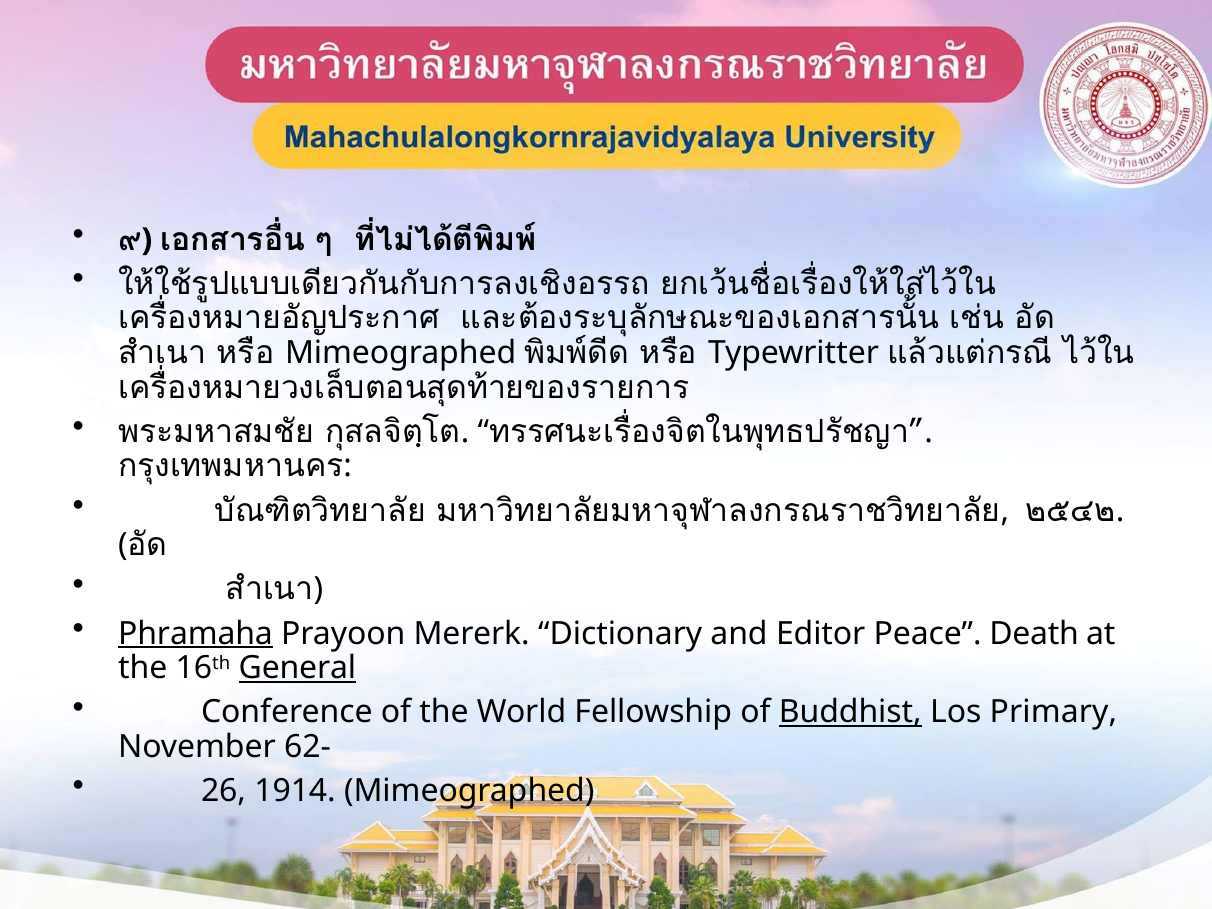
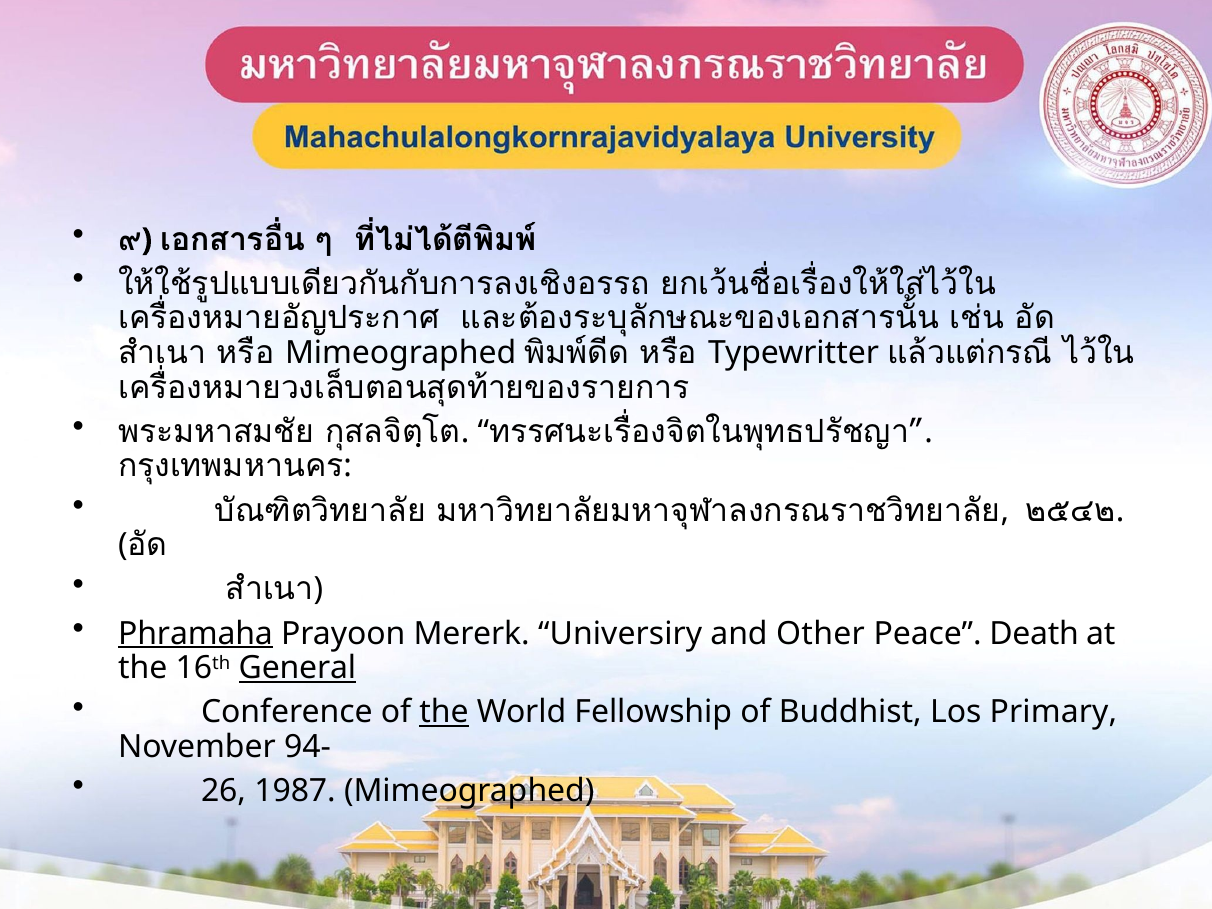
Dictionary: Dictionary -> Universiry
Editor: Editor -> Other
the at (444, 712) underline: none -> present
Buddhist underline: present -> none
62-: 62- -> 94-
1914: 1914 -> 1987
